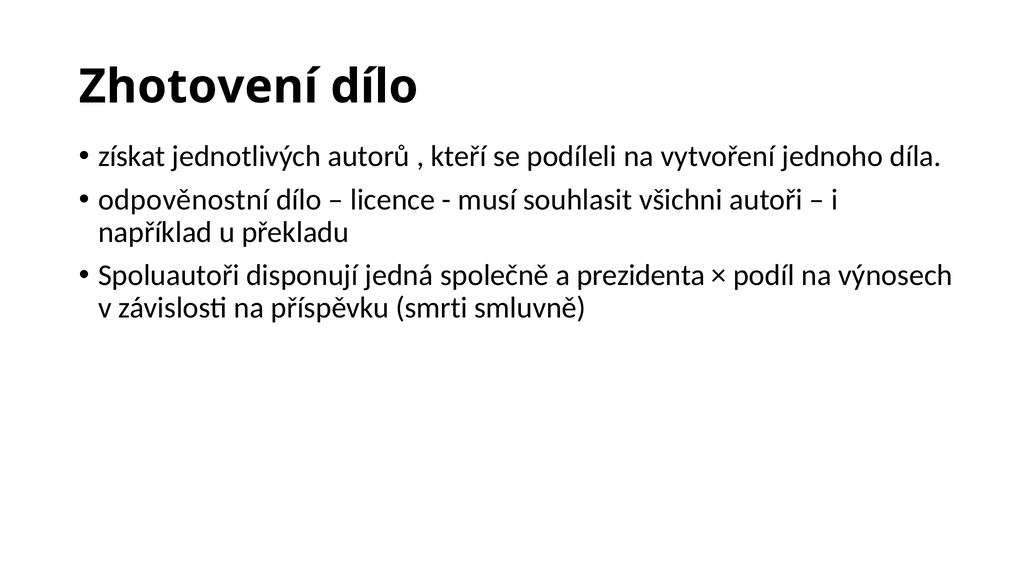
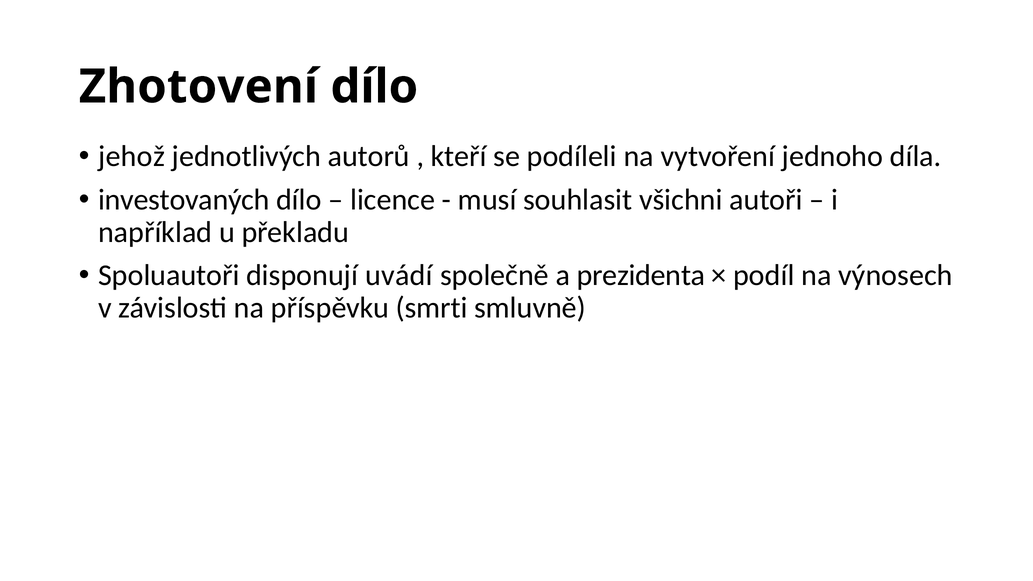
získat: získat -> jehož
odpověnostní: odpověnostní -> investovaných
jedná: jedná -> uvádí
